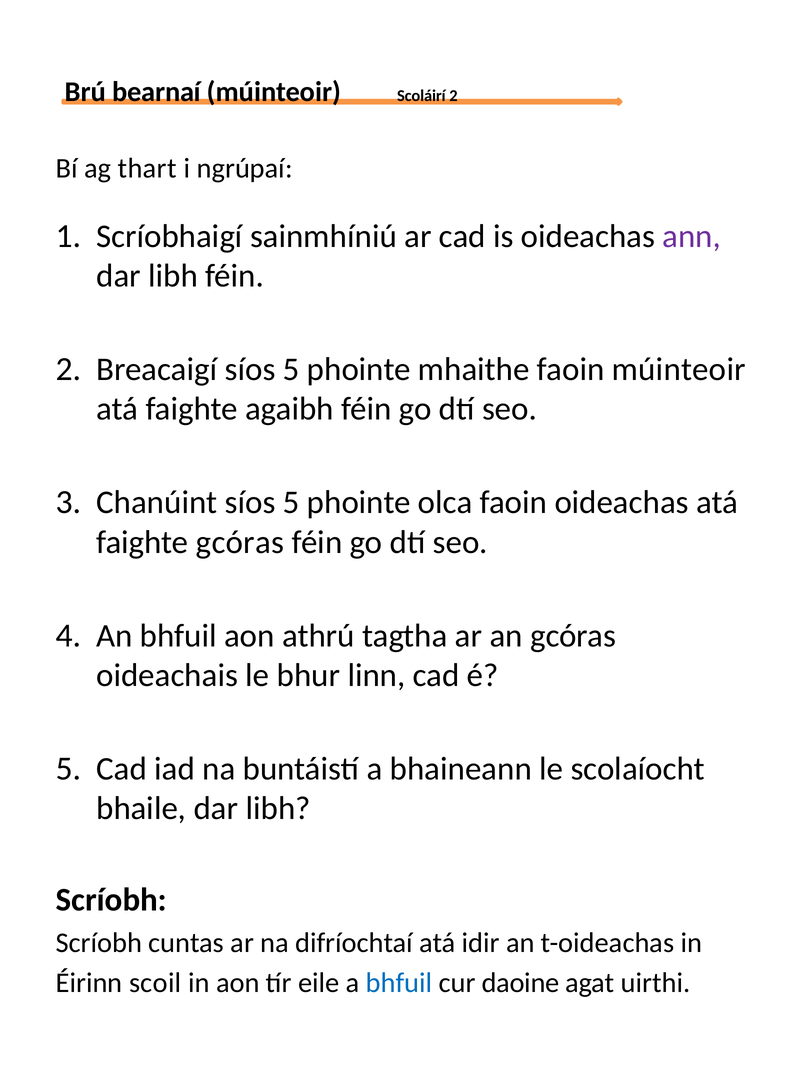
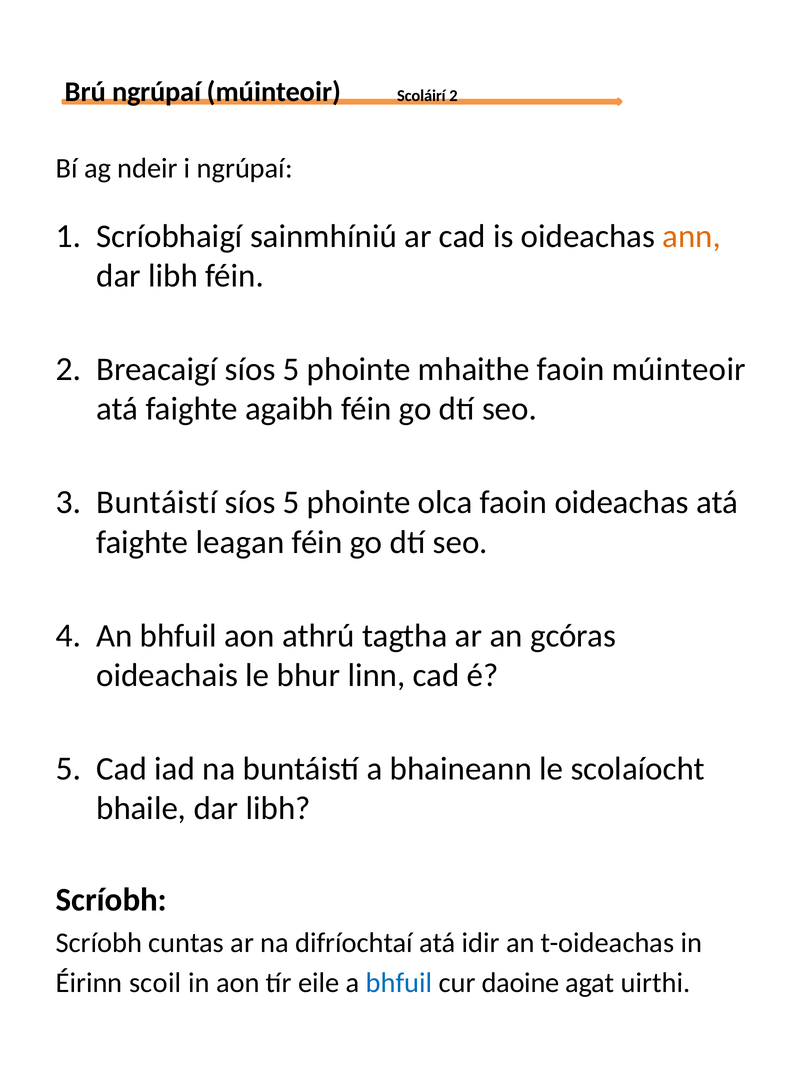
Brú bearnaí: bearnaí -> ngrúpaí
thart: thart -> ndeir
ann colour: purple -> orange
Chanúint at (157, 503): Chanúint -> Buntáistí
faighte gcóras: gcóras -> leagan
